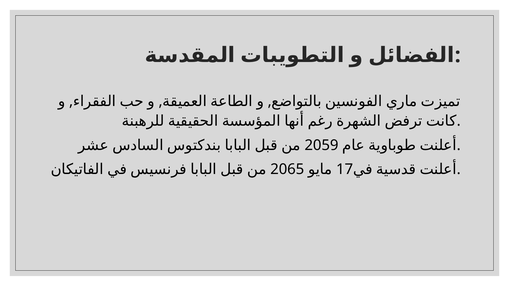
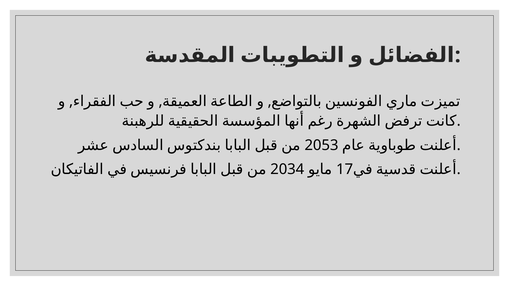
2059: 2059 -> 2053
2065: 2065 -> 2034
